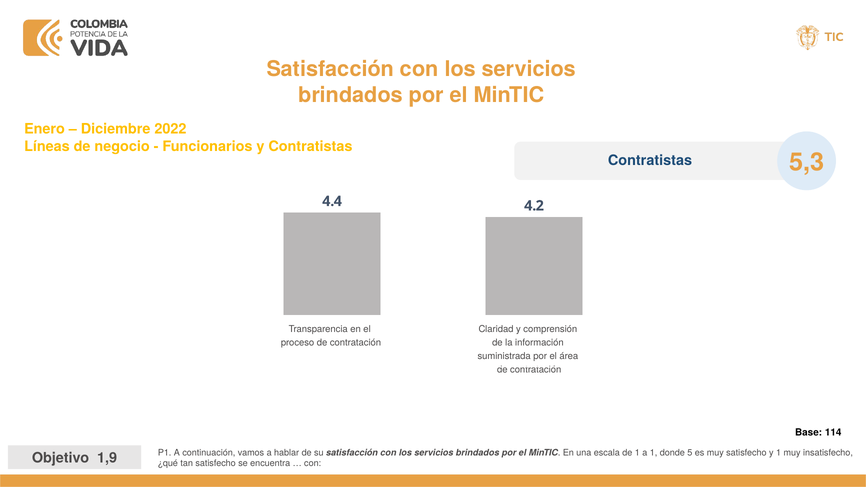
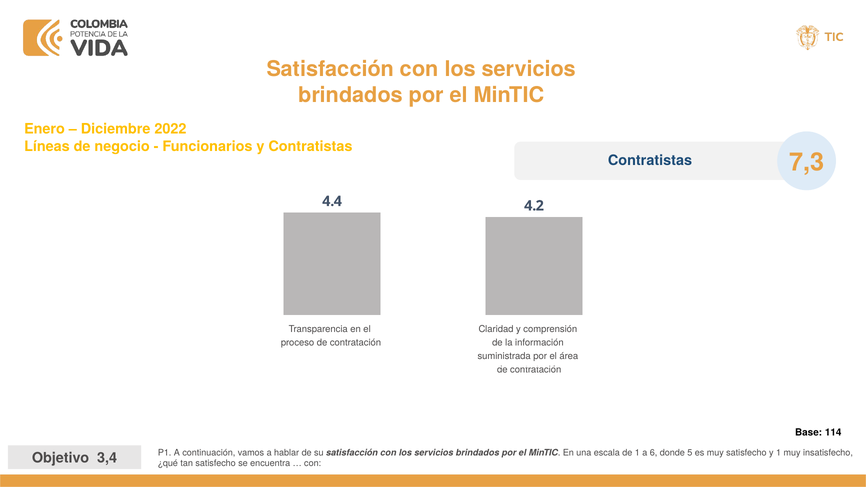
5,3: 5,3 -> 7,3
a 1: 1 -> 6
1,9: 1,9 -> 3,4
